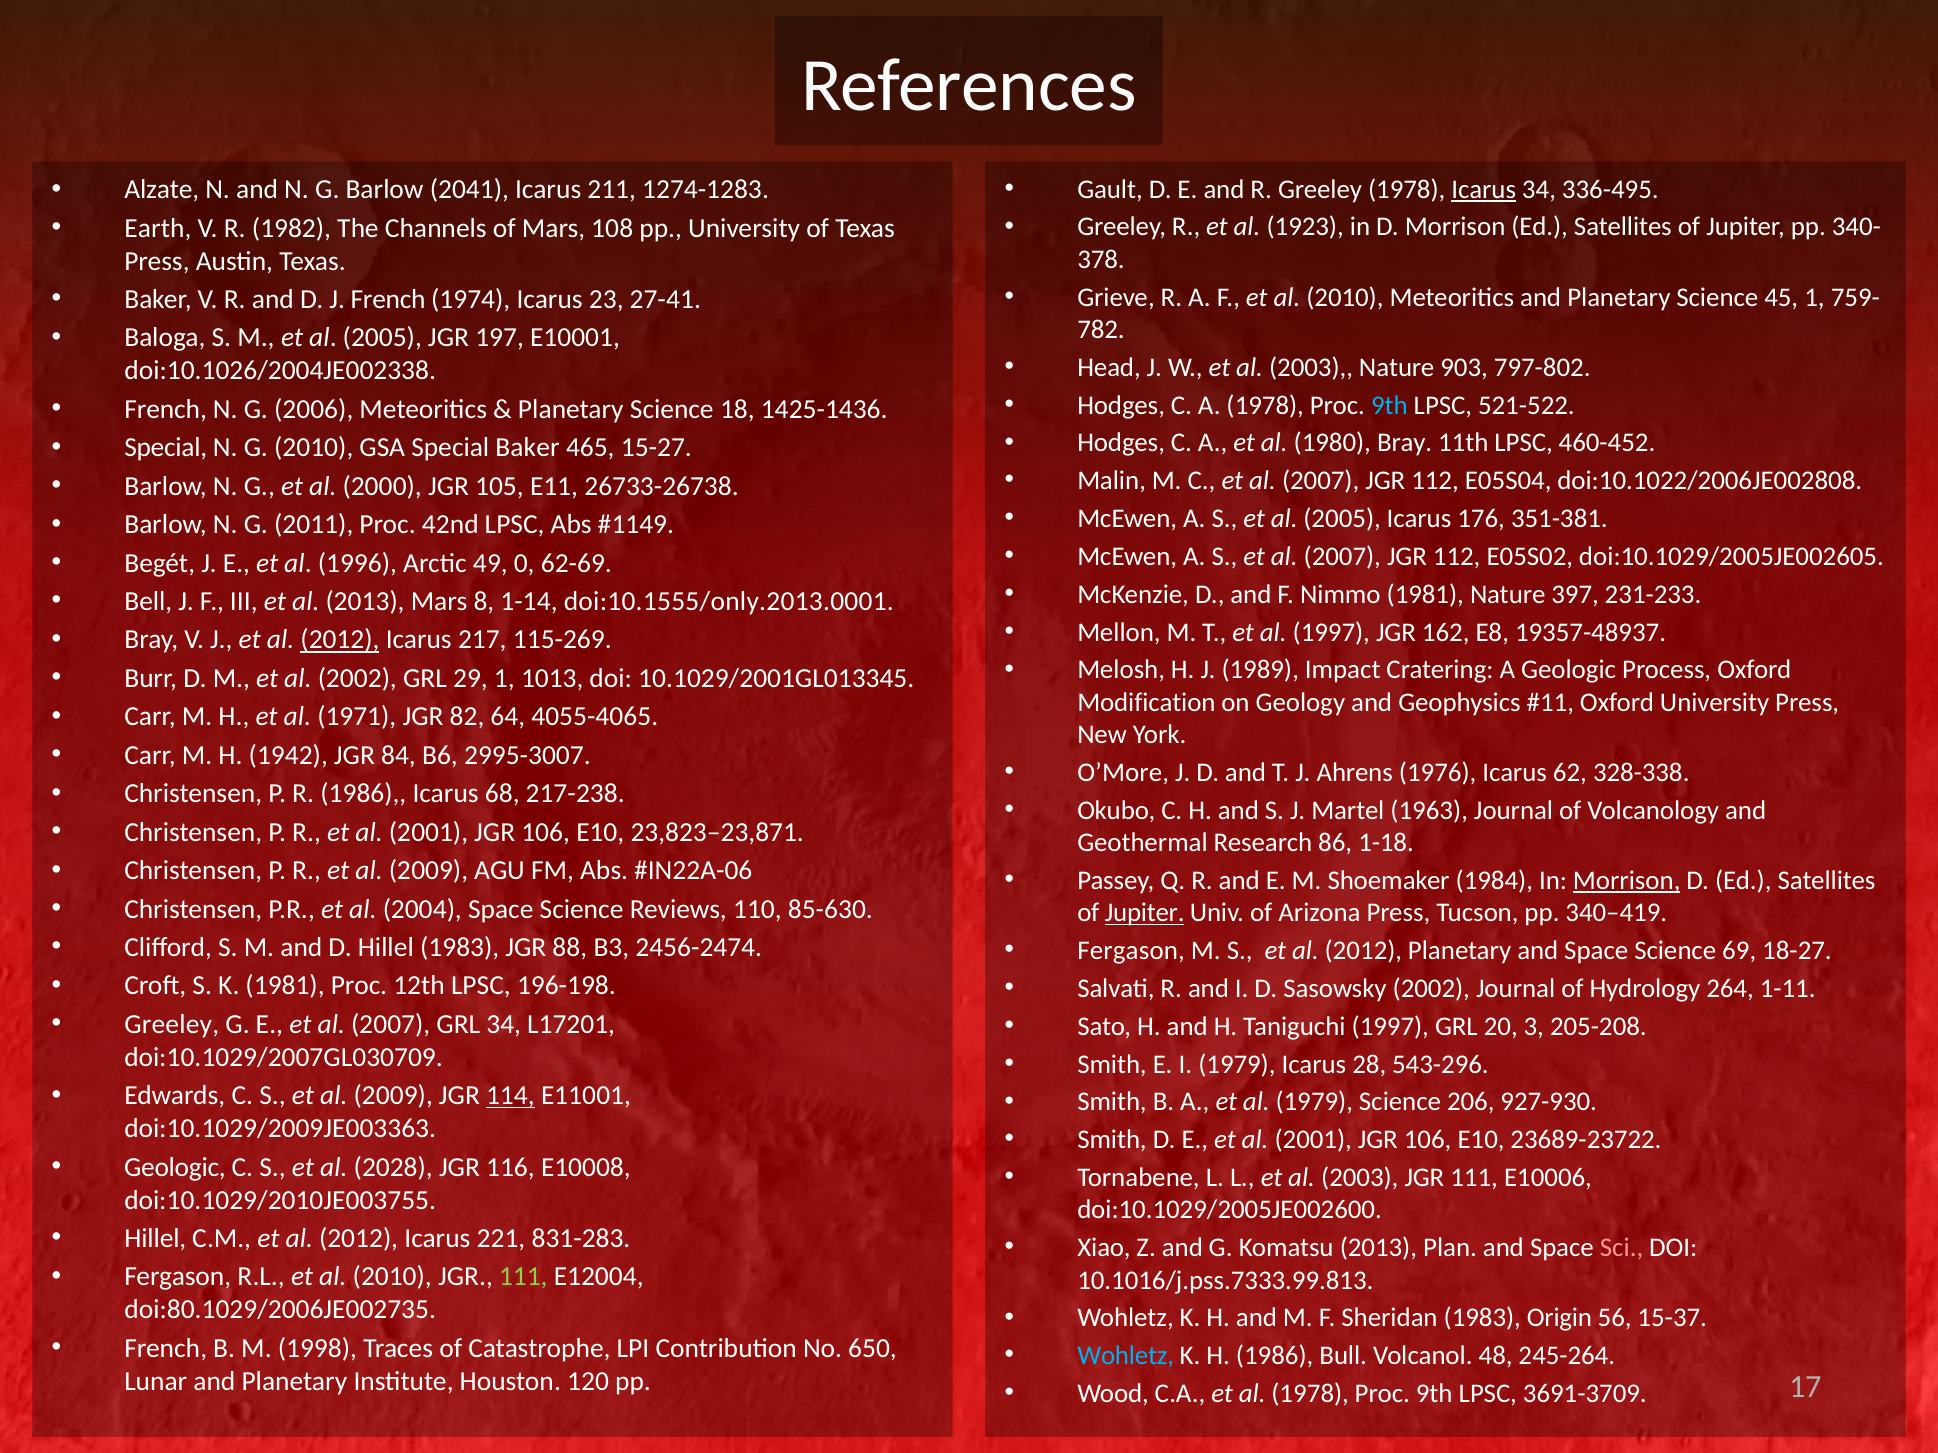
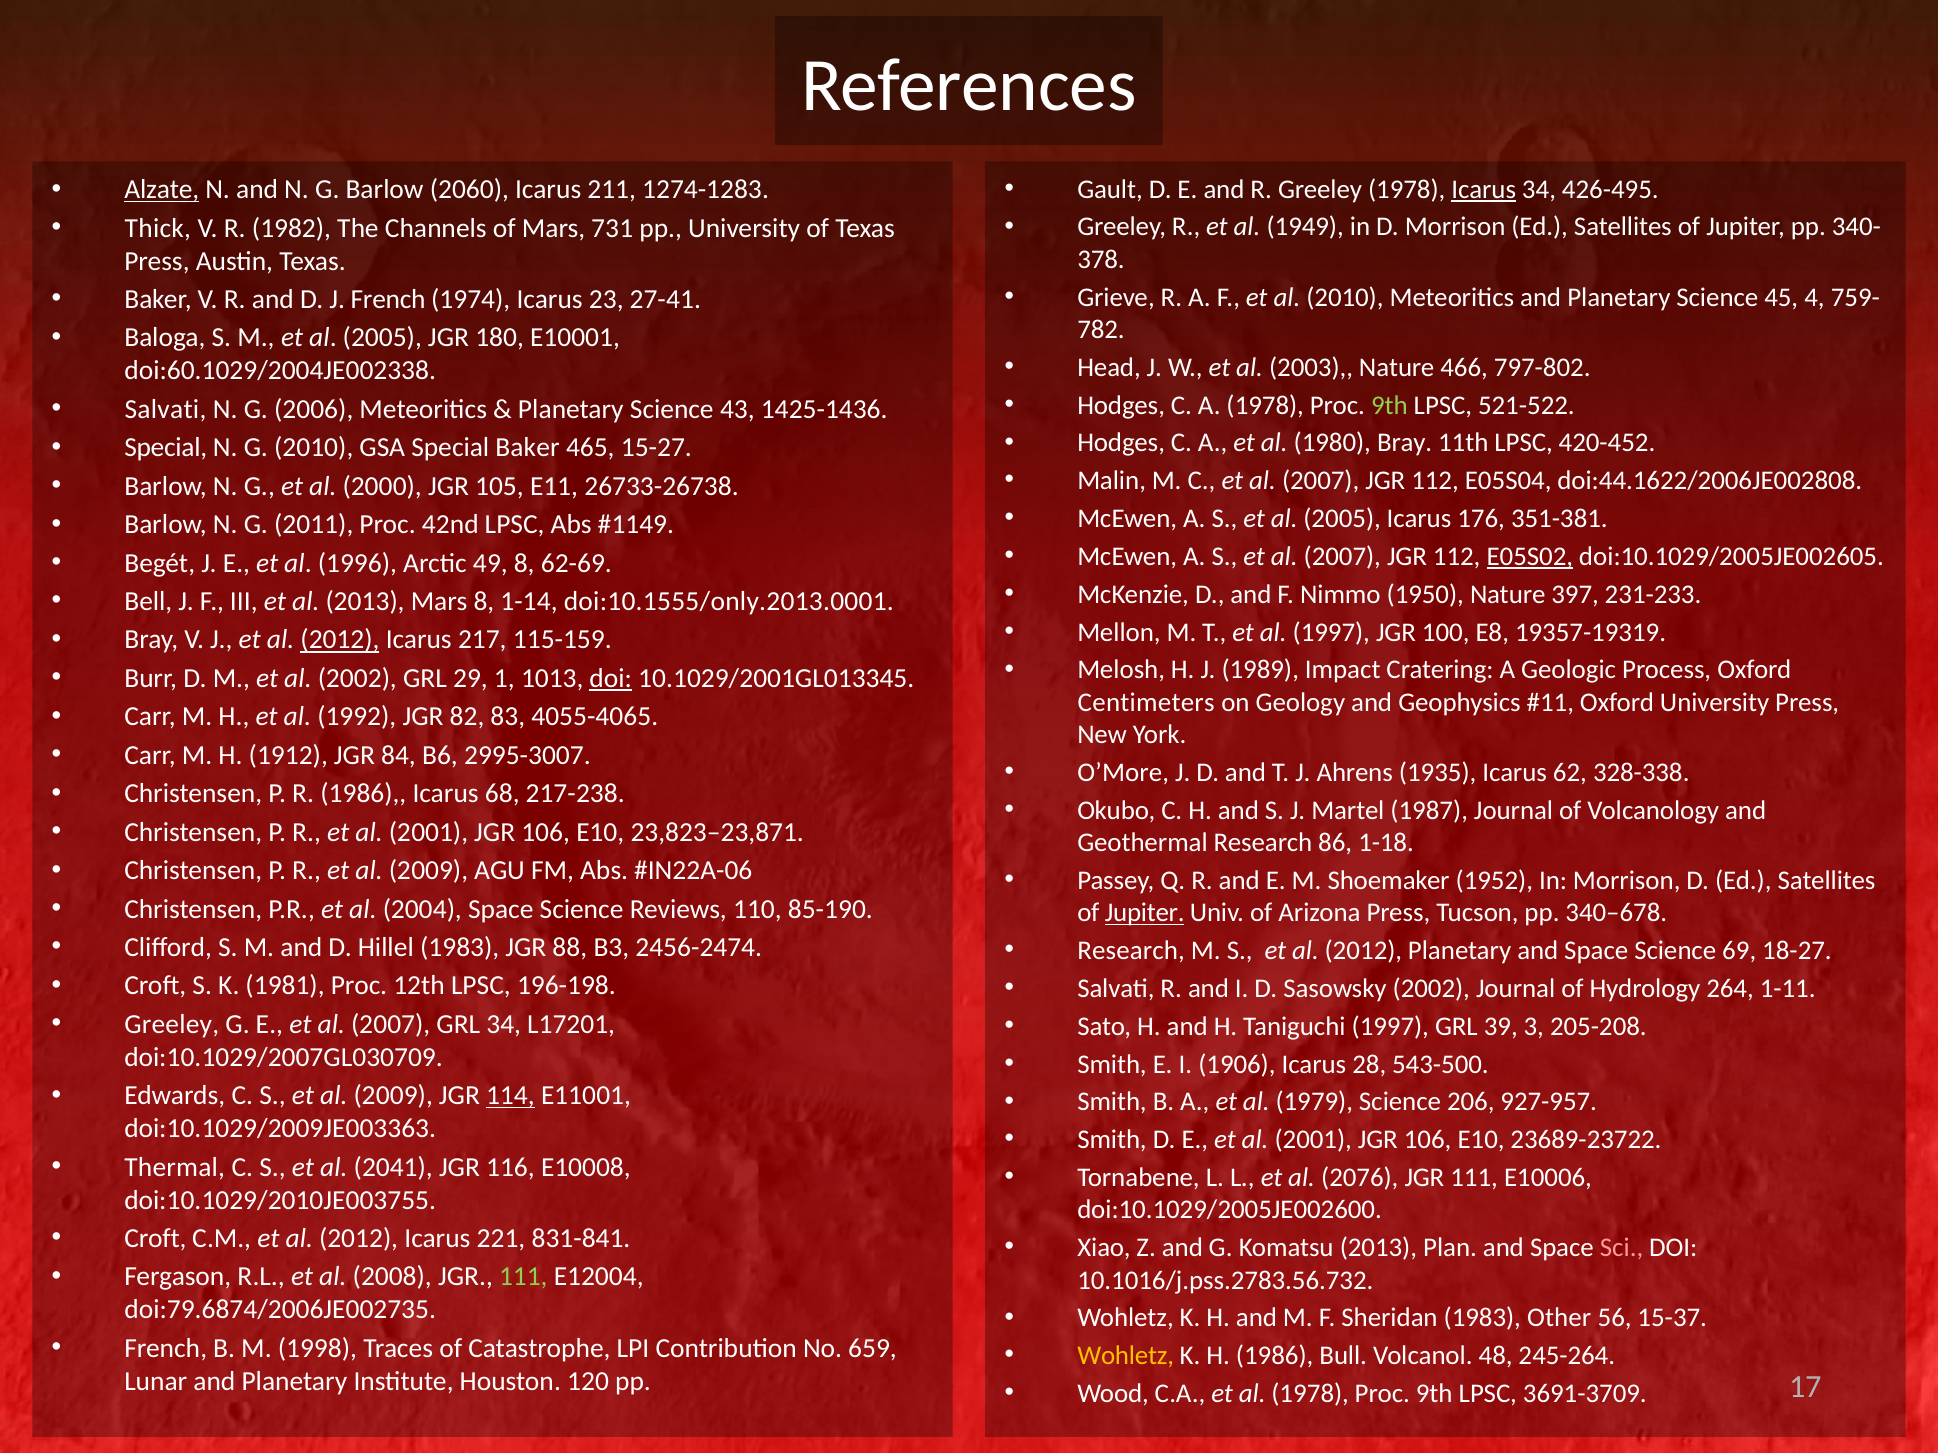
Alzate underline: none -> present
2041: 2041 -> 2060
336-495: 336-495 -> 426-495
1923: 1923 -> 1949
Earth: Earth -> Thick
108: 108 -> 731
45 1: 1 -> 4
197: 197 -> 180
903: 903 -> 466
doi:10.1026/2004JE002338: doi:10.1026/2004JE002338 -> doi:60.1029/2004JE002338
9th at (1389, 405) colour: light blue -> light green
French at (166, 409): French -> Salvati
18: 18 -> 43
460-452: 460-452 -> 420-452
doi:10.1022/2006JE002808: doi:10.1022/2006JE002808 -> doi:44.1622/2006JE002808
E05S02 underline: none -> present
49 0: 0 -> 8
Nimmo 1981: 1981 -> 1950
162: 162 -> 100
19357-48937: 19357-48937 -> 19357-19319
115-269: 115-269 -> 115-159
doi at (611, 679) underline: none -> present
Modification: Modification -> Centimeters
1971: 1971 -> 1992
64: 64 -> 83
1942: 1942 -> 1912
1976: 1976 -> 1935
1963: 1963 -> 1987
1984: 1984 -> 1952
Morrison at (1627, 881) underline: present -> none
85-630: 85-630 -> 85-190
340–419: 340–419 -> 340–678
Fergason at (1131, 951): Fergason -> Research
20: 20 -> 39
I 1979: 1979 -> 1906
543-296: 543-296 -> 543-500
927-930: 927-930 -> 927-957
Geologic at (175, 1167): Geologic -> Thermal
2028: 2028 -> 2041
L et al 2003: 2003 -> 2076
Hillel at (155, 1239): Hillel -> Croft
831-283: 831-283 -> 831-841
R.L et al 2010: 2010 -> 2008
10.1016/j.pss.7333.99.813: 10.1016/j.pss.7333.99.813 -> 10.1016/j.pss.2783.56.732
doi:80.1029/2006JE002735: doi:80.1029/2006JE002735 -> doi:79.6874/2006JE002735
Origin: Origin -> Other
650: 650 -> 659
Wohletz at (1126, 1356) colour: light blue -> yellow
